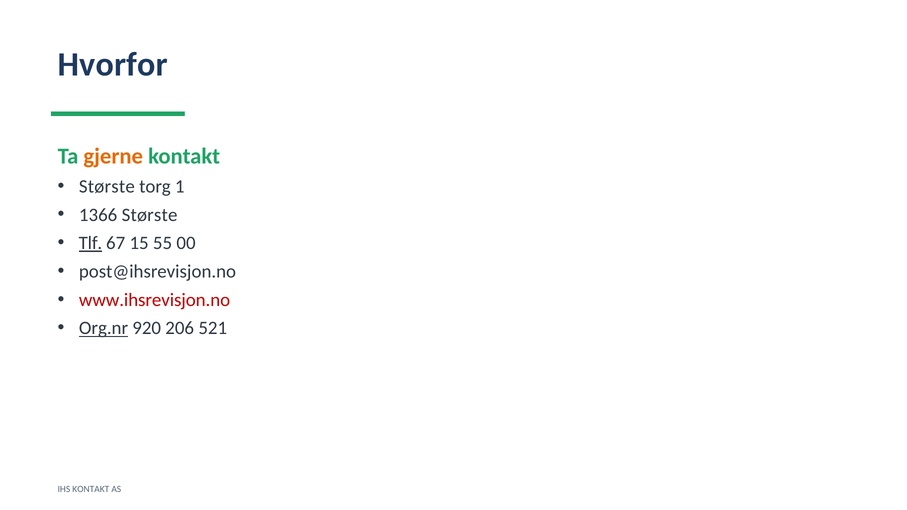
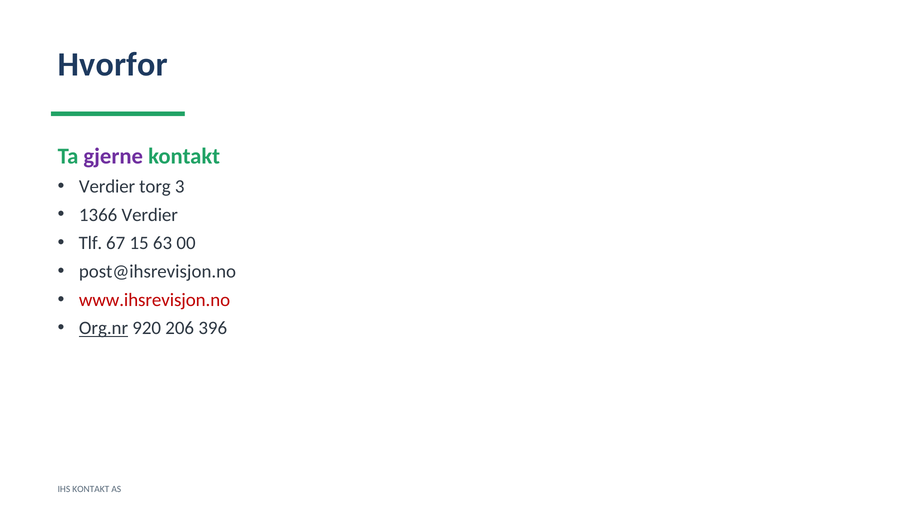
gjerne colour: orange -> purple
Største at (107, 187): Største -> Verdier
1: 1 -> 3
1366 Største: Største -> Verdier
Tlf underline: present -> none
55: 55 -> 63
521: 521 -> 396
